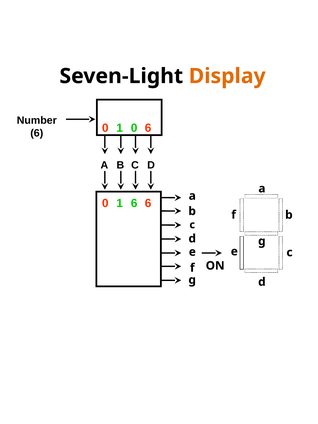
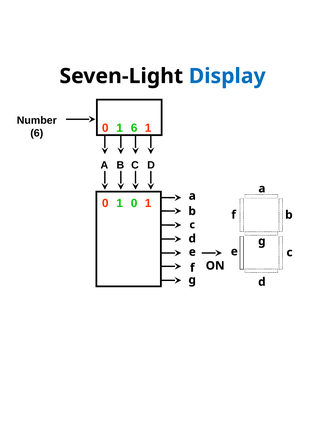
Display colour: orange -> blue
1 0: 0 -> 6
6 at (148, 128): 6 -> 1
1 6: 6 -> 0
6 at (148, 203): 6 -> 1
